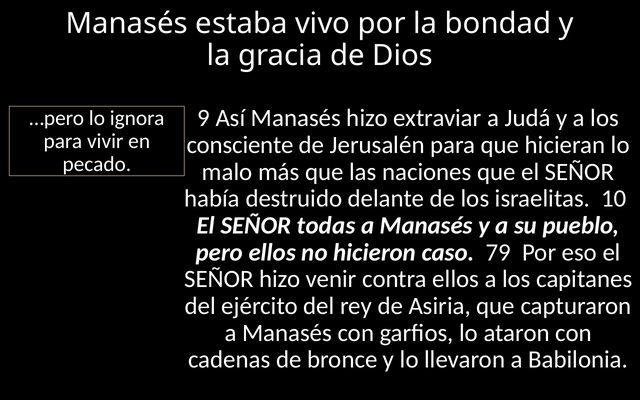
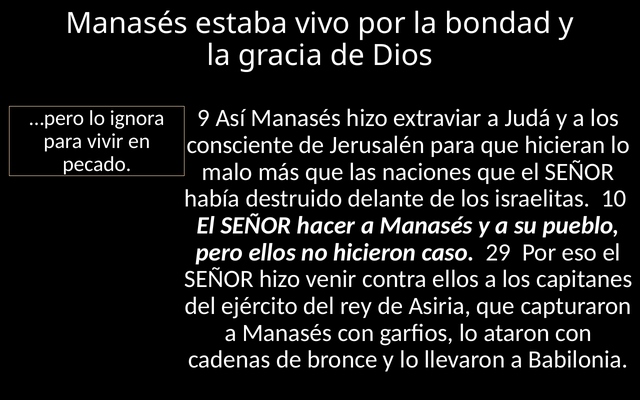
todas: todas -> hacer
79: 79 -> 29
